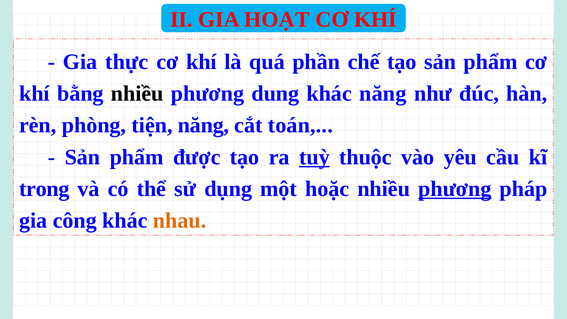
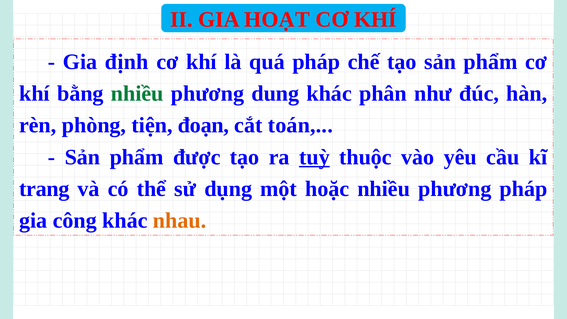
thực: thực -> định
quá phần: phần -> pháp
nhiều at (137, 94) colour: black -> green
khác năng: năng -> phân
tiện năng: năng -> đoạn
trong: trong -> trang
phương at (455, 189) underline: present -> none
